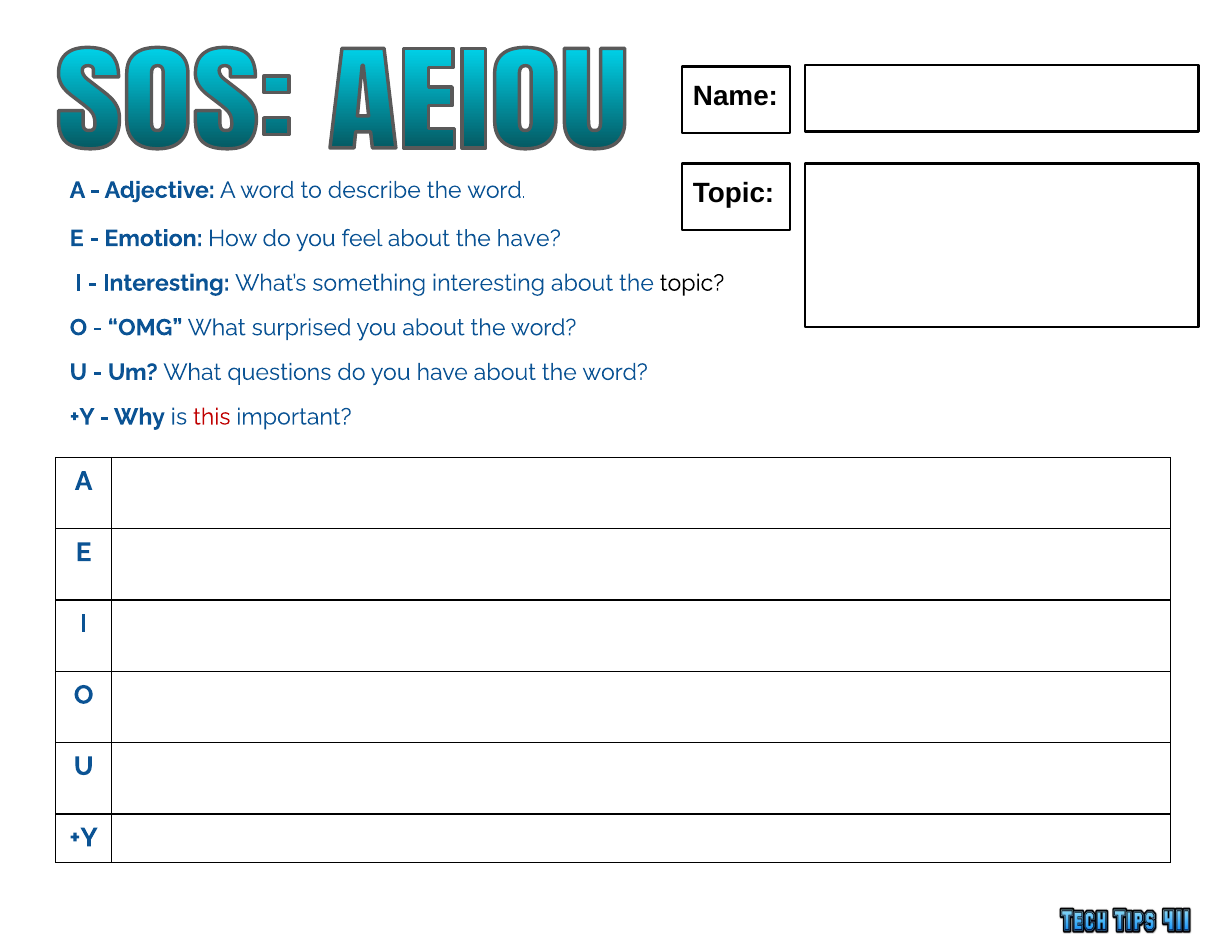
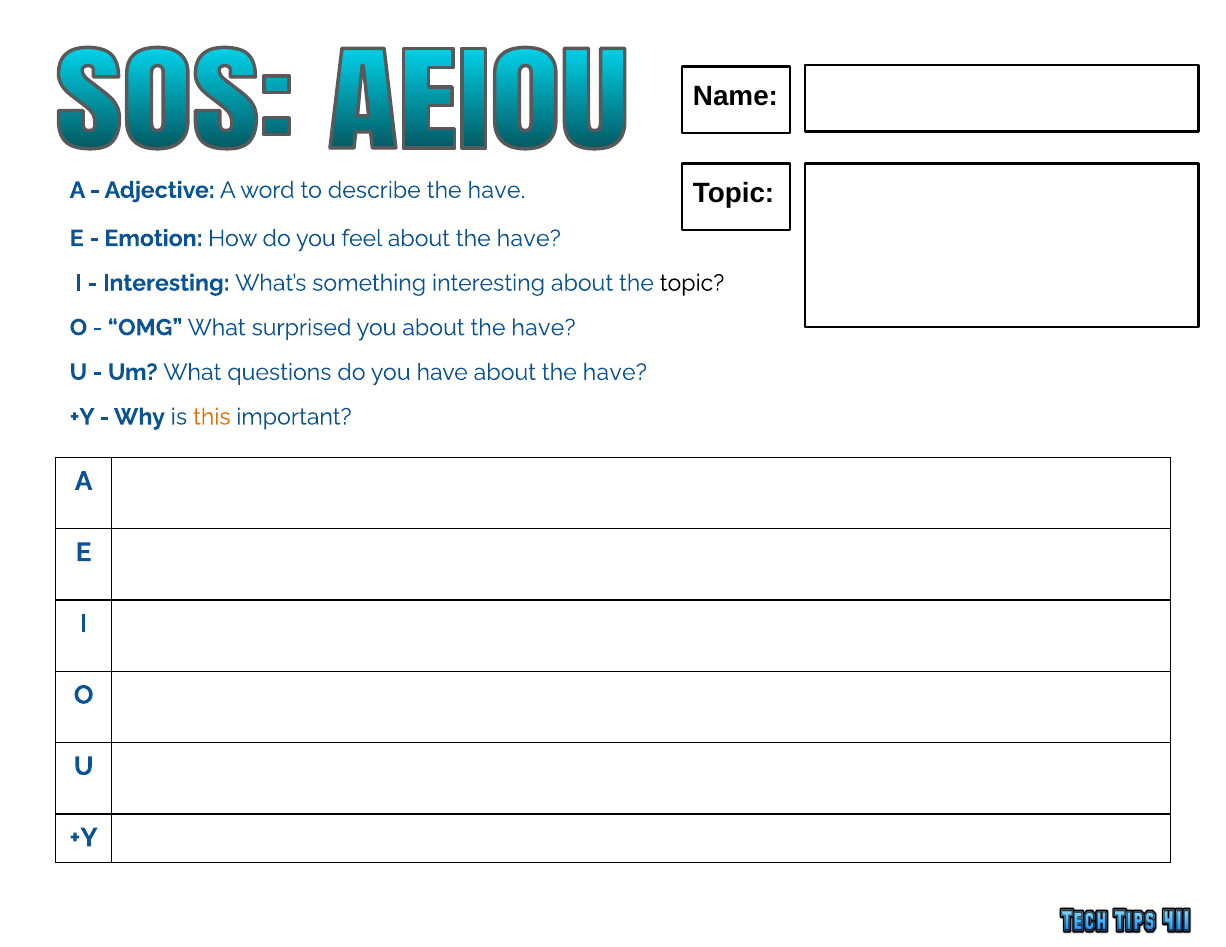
describe the word: word -> have
you about the word: word -> have
have about the word: word -> have
this colour: red -> orange
